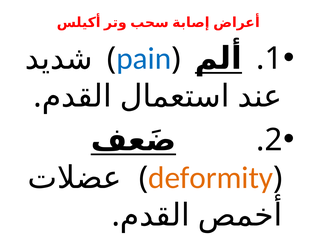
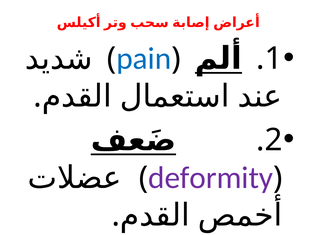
deformity colour: orange -> purple
